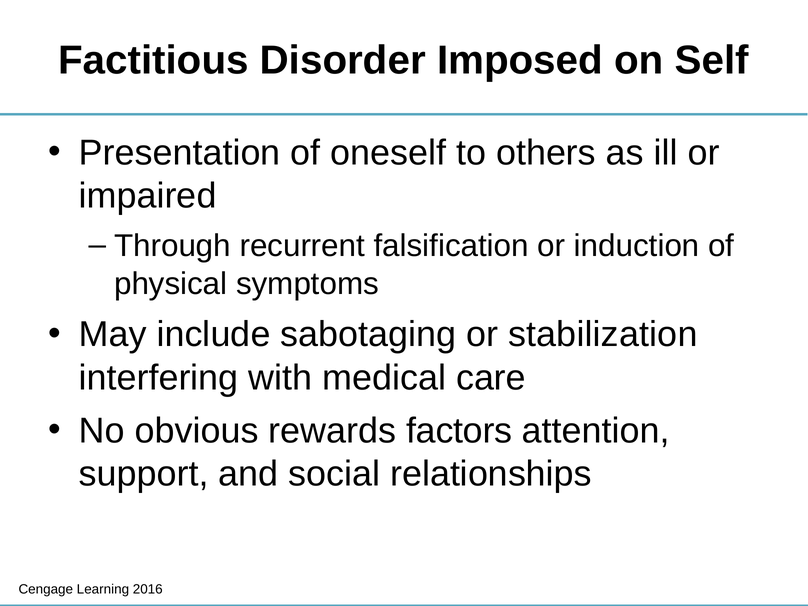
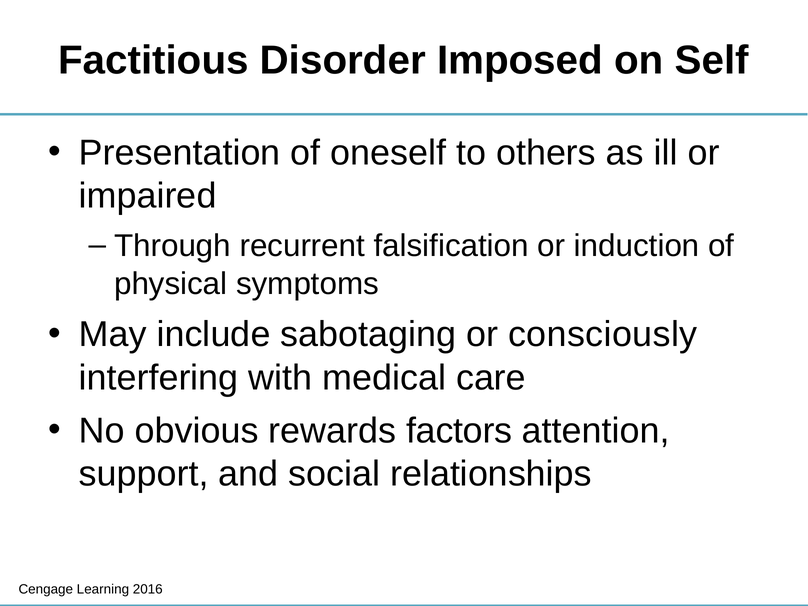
stabilization: stabilization -> consciously
